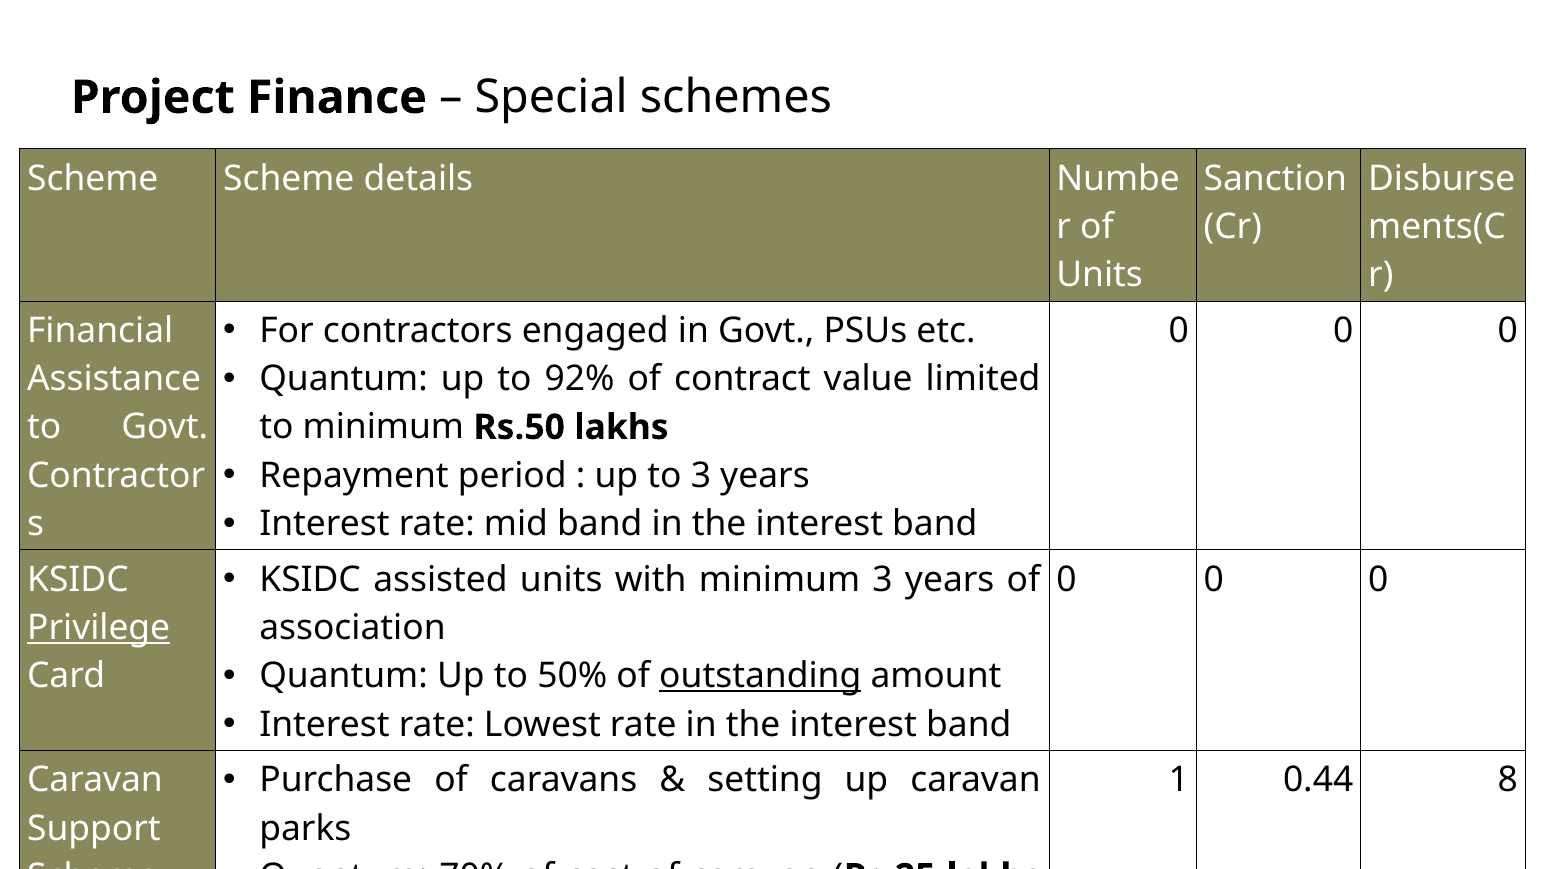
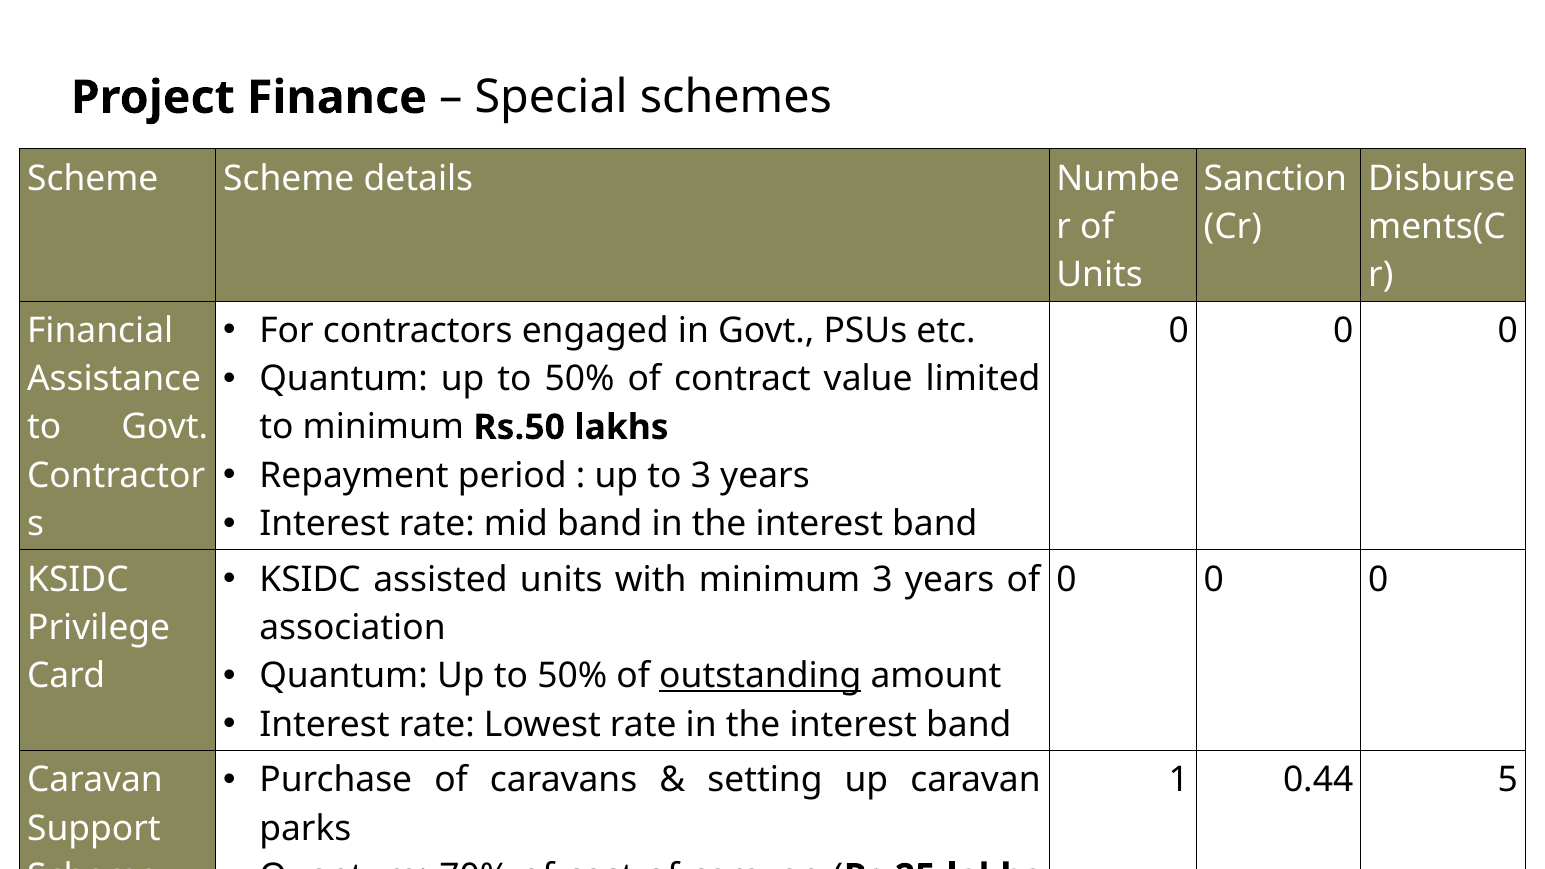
92% at (580, 379): 92% -> 50%
Privilege underline: present -> none
8: 8 -> 5
